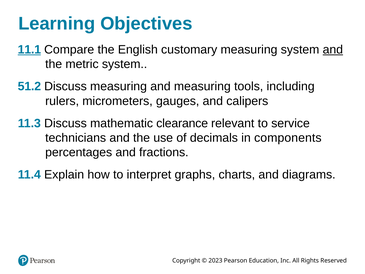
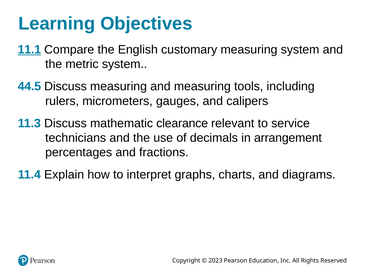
and at (333, 50) underline: present -> none
51.2: 51.2 -> 44.5
components: components -> arrangement
